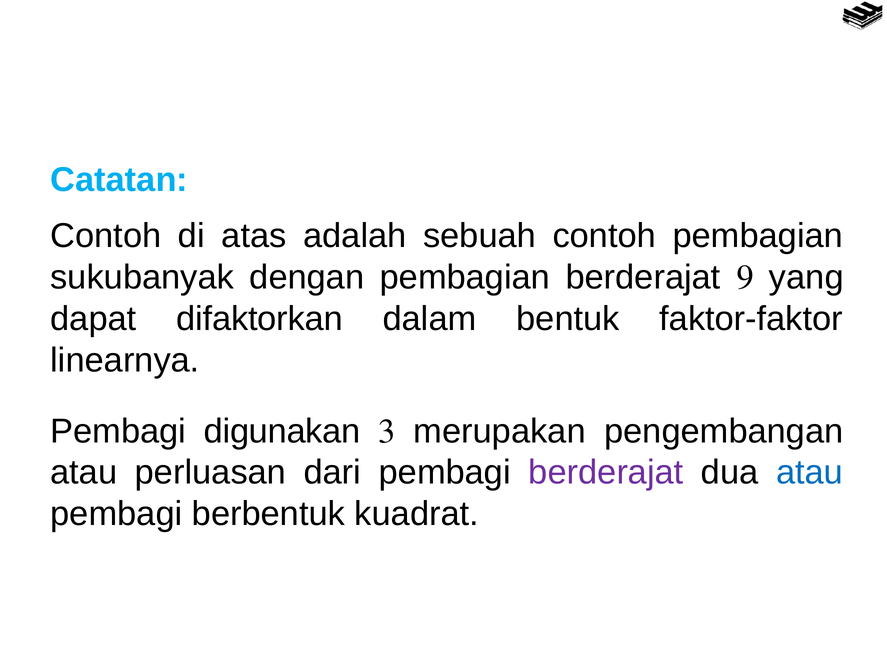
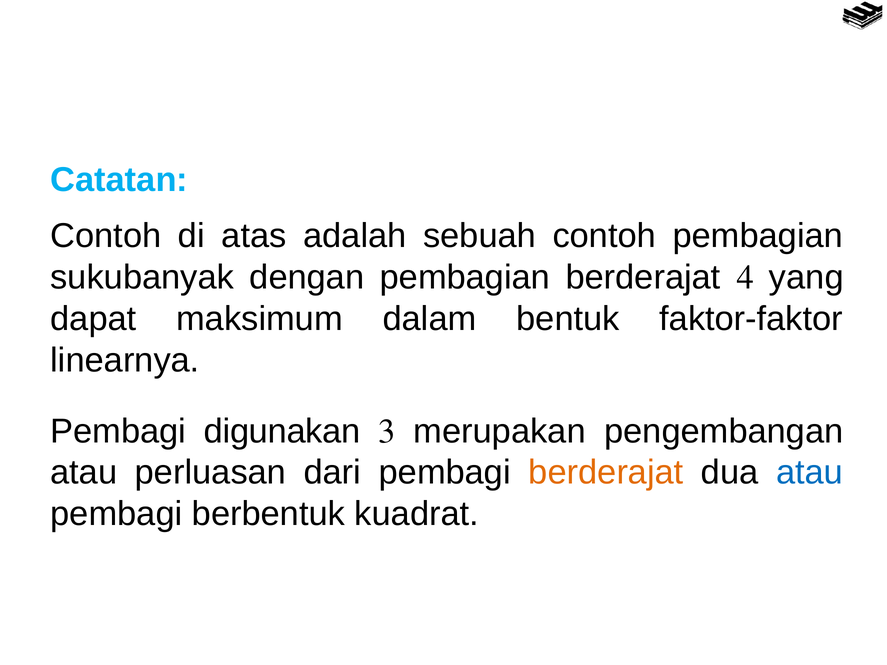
9: 9 -> 4
difaktorkan: difaktorkan -> maksimum
berderajat at (606, 473) colour: purple -> orange
